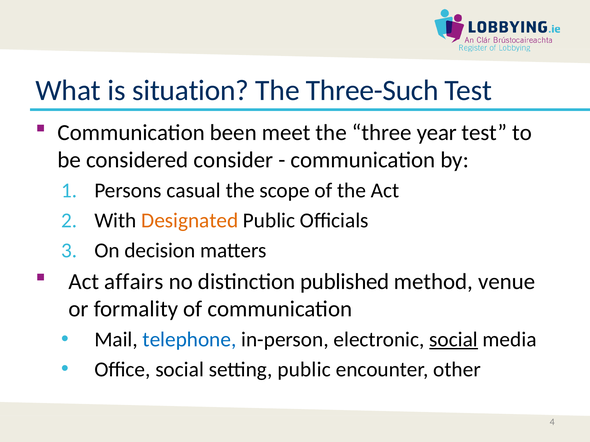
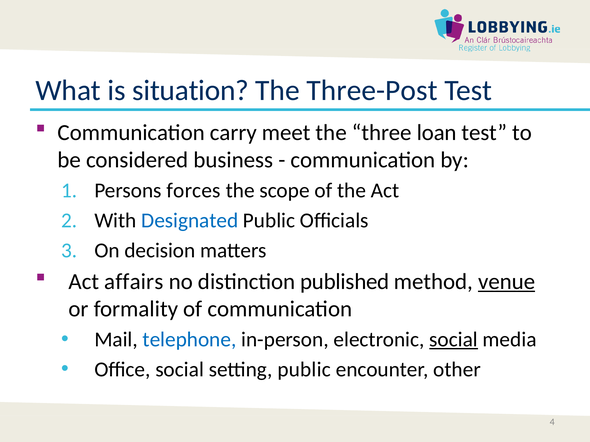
Three-Such: Three-Such -> Three-Post
been: been -> carry
year: year -> loan
consider: consider -> business
casual: casual -> forces
Designated colour: orange -> blue
venue underline: none -> present
